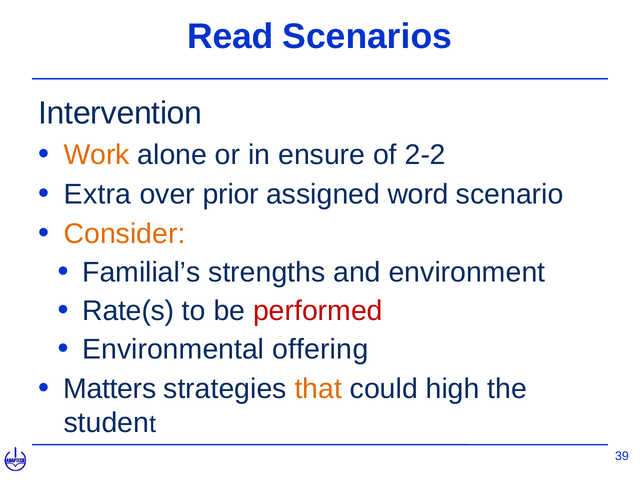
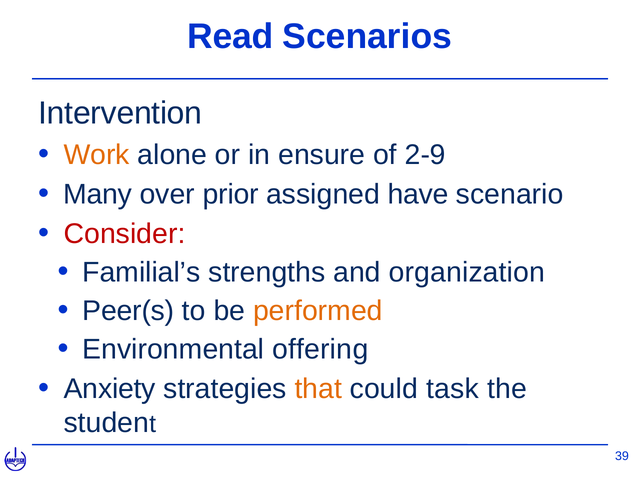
2-2: 2-2 -> 2-9
Extra: Extra -> Many
word: word -> have
Consider colour: orange -> red
environment: environment -> organization
Rate(s: Rate(s -> Peer(s
performed colour: red -> orange
Matters: Matters -> Anxiety
high: high -> task
